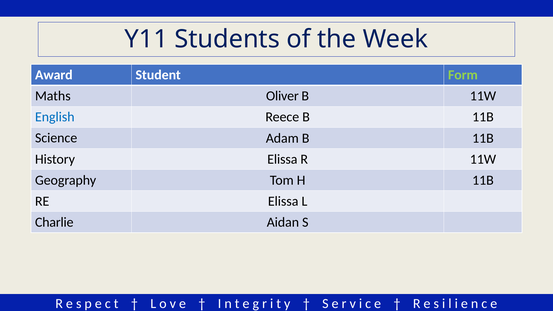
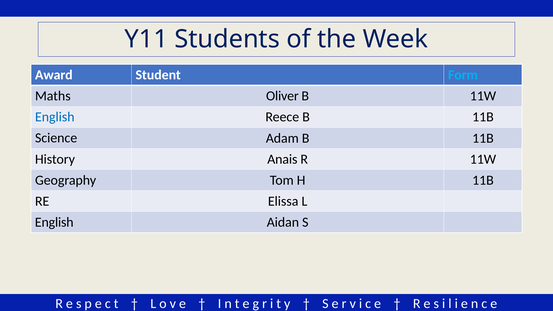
Form colour: light green -> light blue
History Elissa: Elissa -> Anais
Charlie at (54, 222): Charlie -> English
